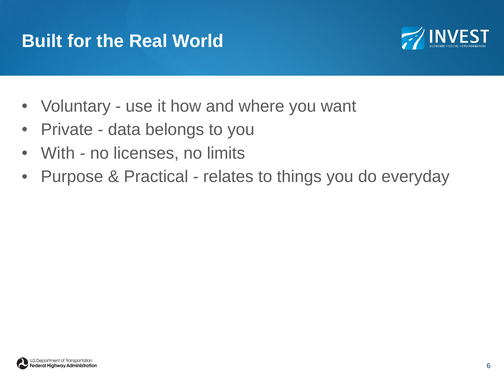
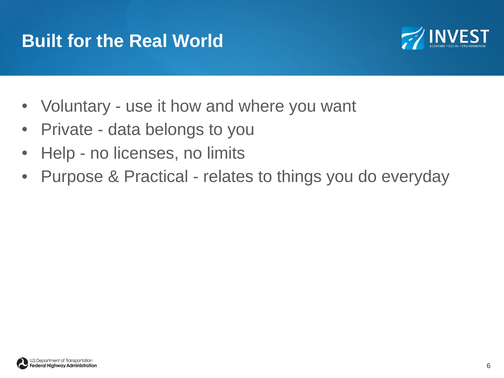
With: With -> Help
